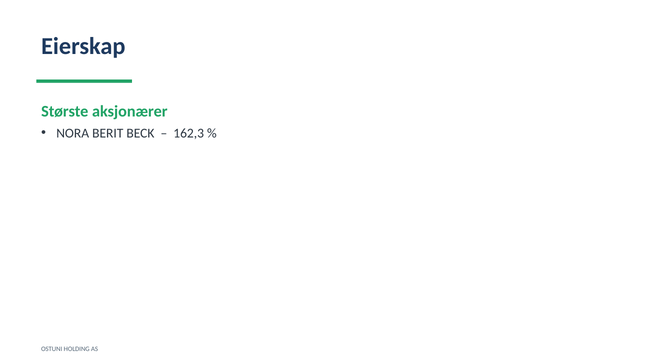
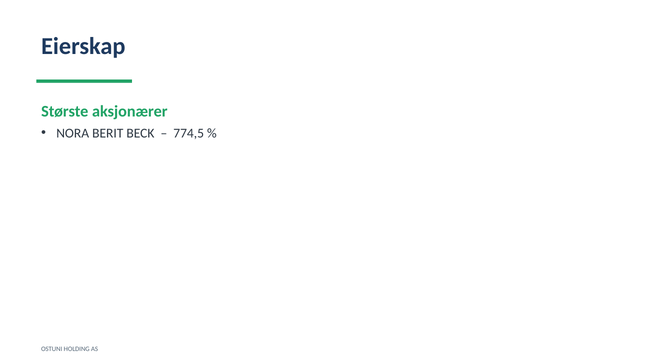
162,3: 162,3 -> 774,5
